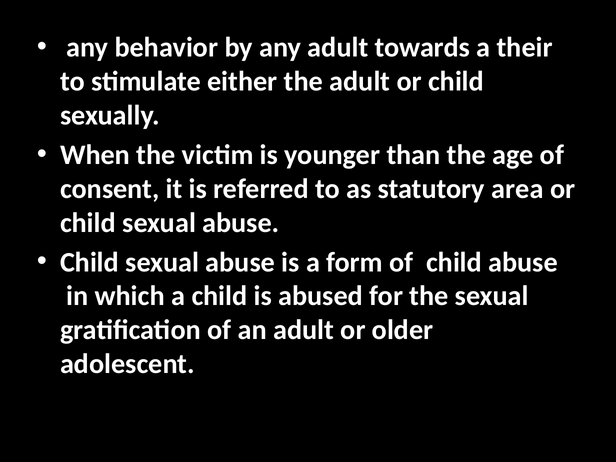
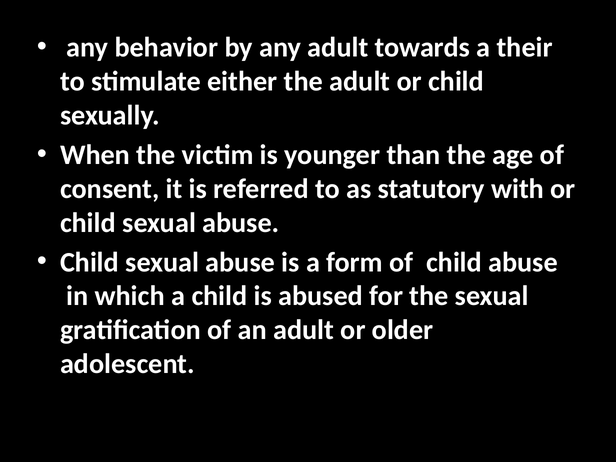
area: area -> with
